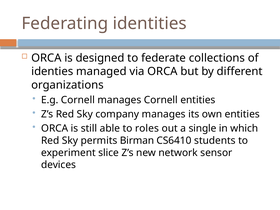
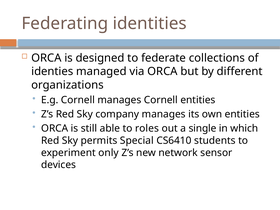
Birman: Birman -> Special
slice: slice -> only
